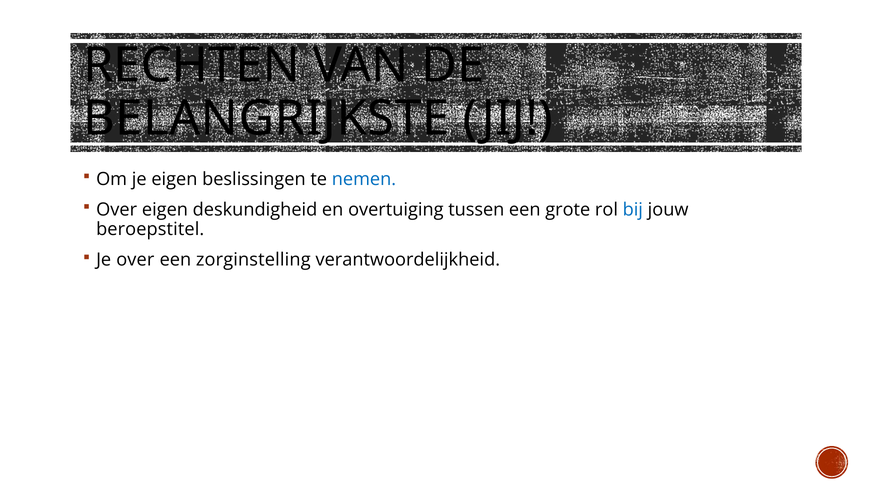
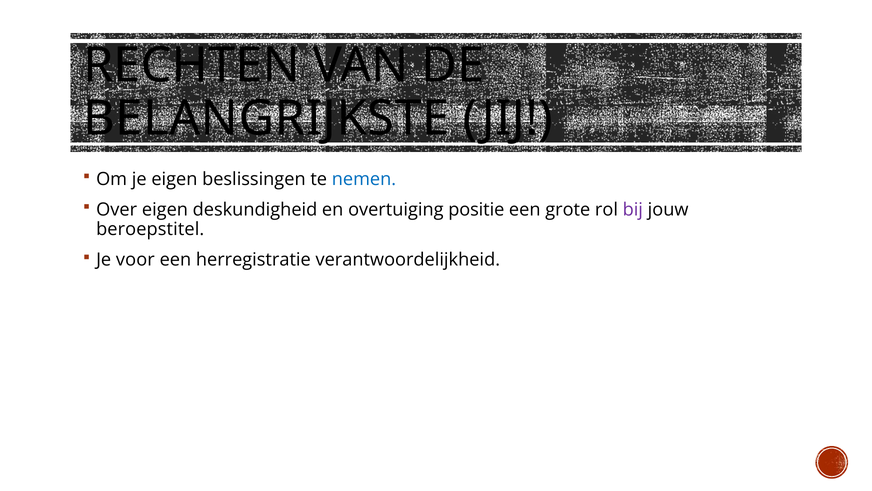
tussen: tussen -> positie
bij colour: blue -> purple
Je over: over -> voor
zorginstelling: zorginstelling -> herregistratie
